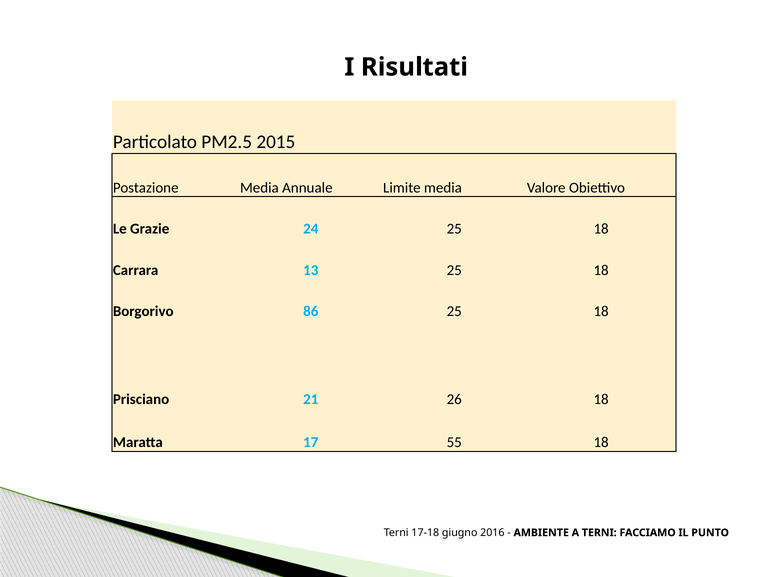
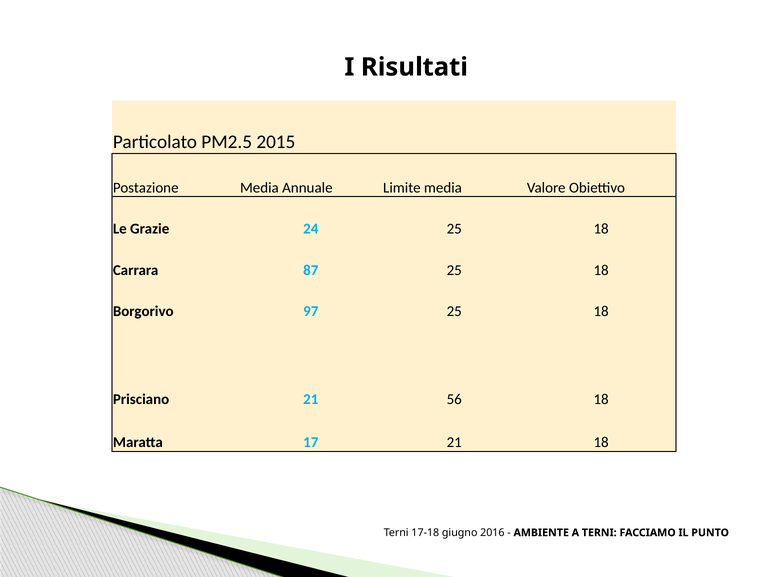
13: 13 -> 87
86: 86 -> 97
26: 26 -> 56
17 55: 55 -> 21
